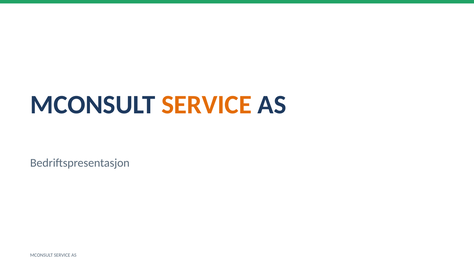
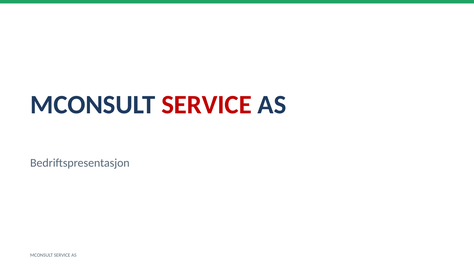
SERVICE at (207, 105) colour: orange -> red
